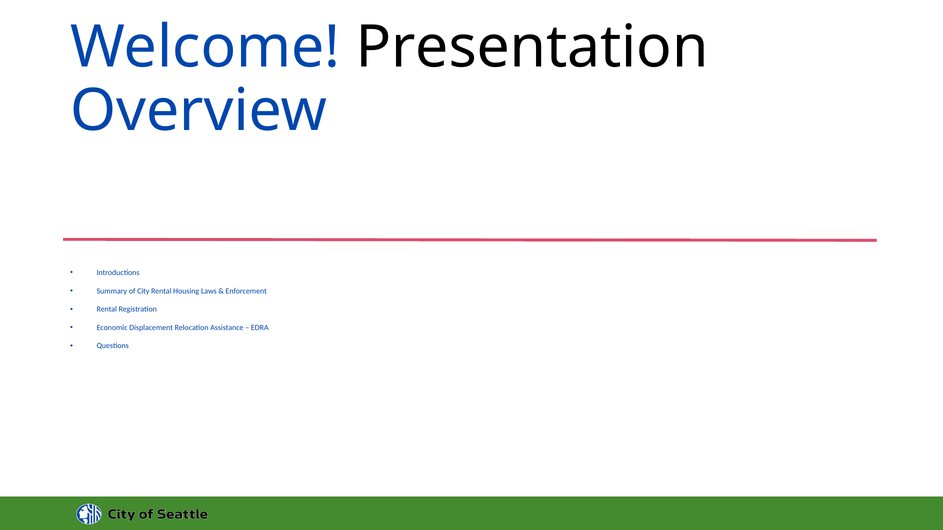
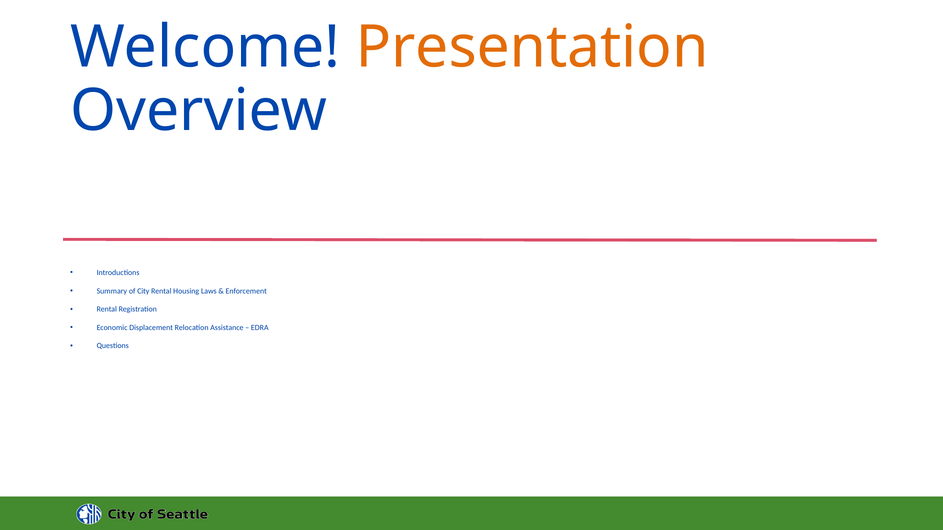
Presentation colour: black -> orange
